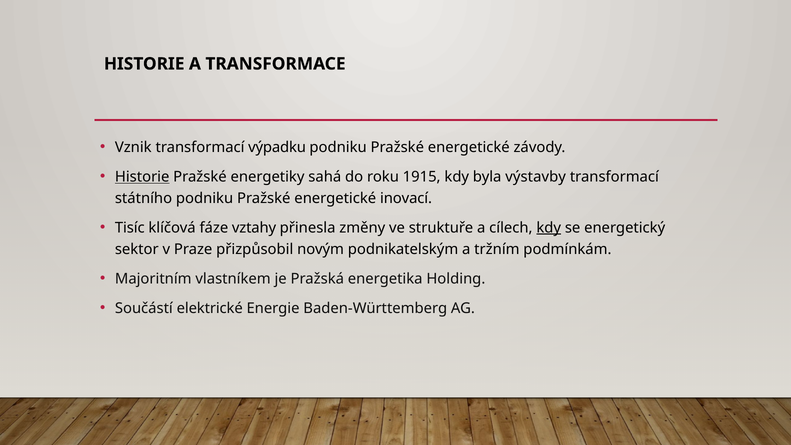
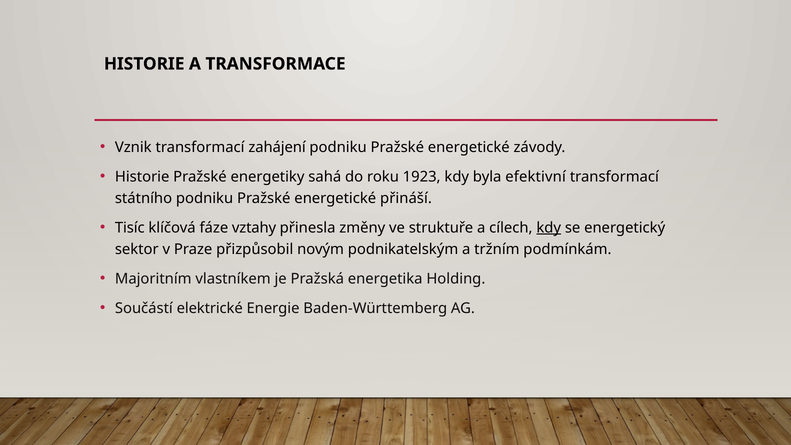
výpadku: výpadku -> zahájení
Historie at (142, 177) underline: present -> none
1915: 1915 -> 1923
výstavby: výstavby -> efektivní
inovací: inovací -> přináší
